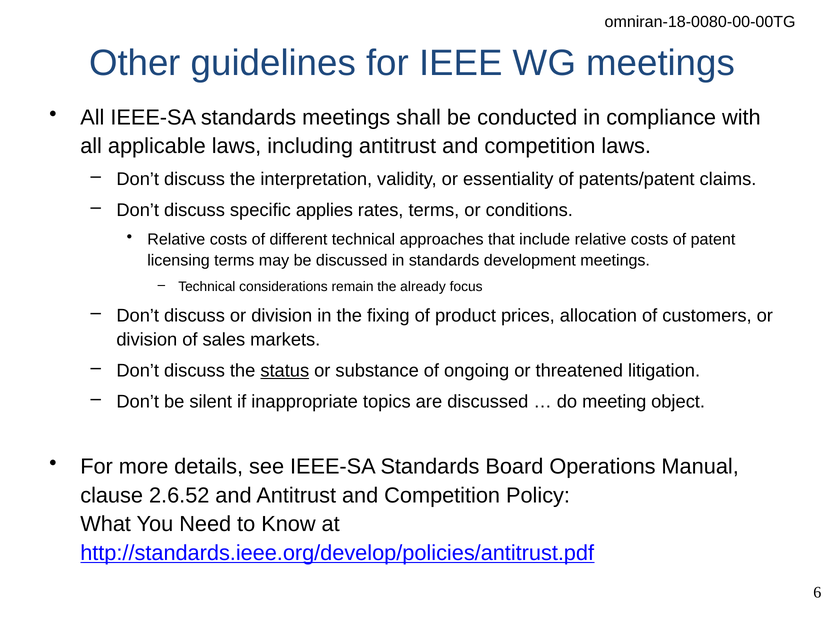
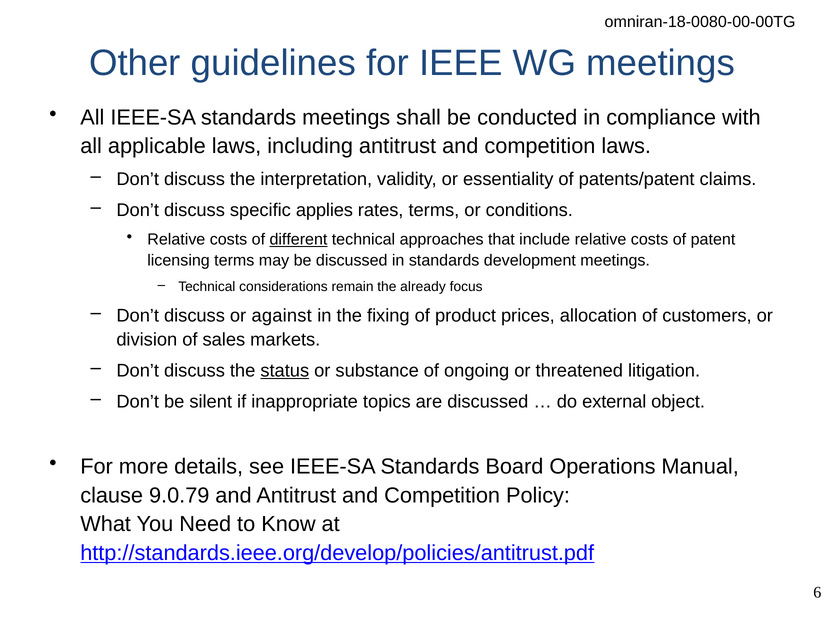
different underline: none -> present
discuss or division: division -> against
meeting: meeting -> external
2.6.52: 2.6.52 -> 9.0.79
